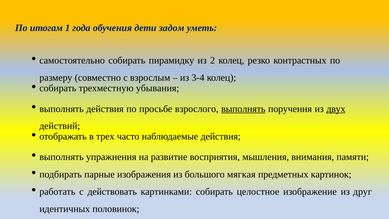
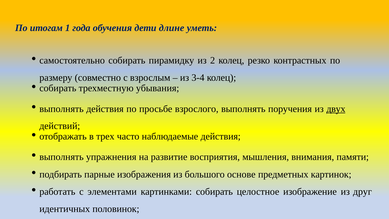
задом: задом -> длине
выполнять at (243, 109) underline: present -> none
мягкая: мягкая -> основе
действовать: действовать -> элементами
